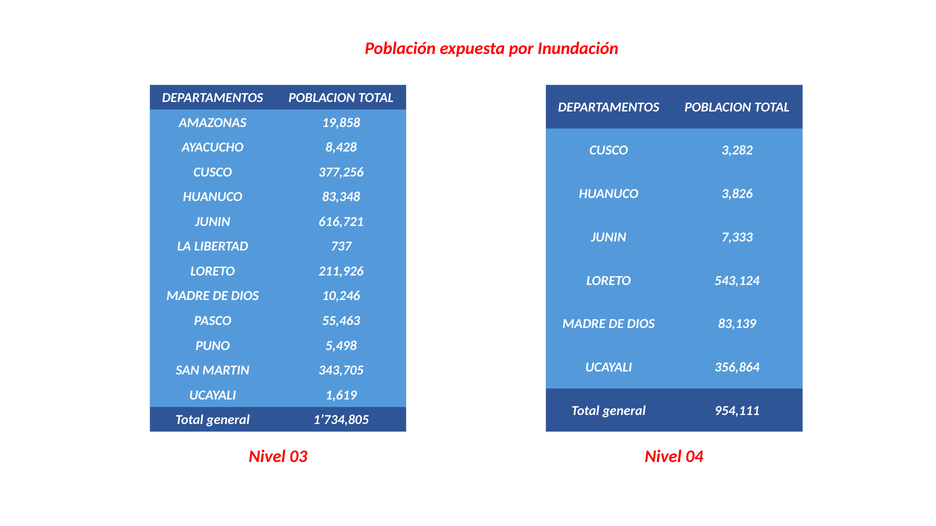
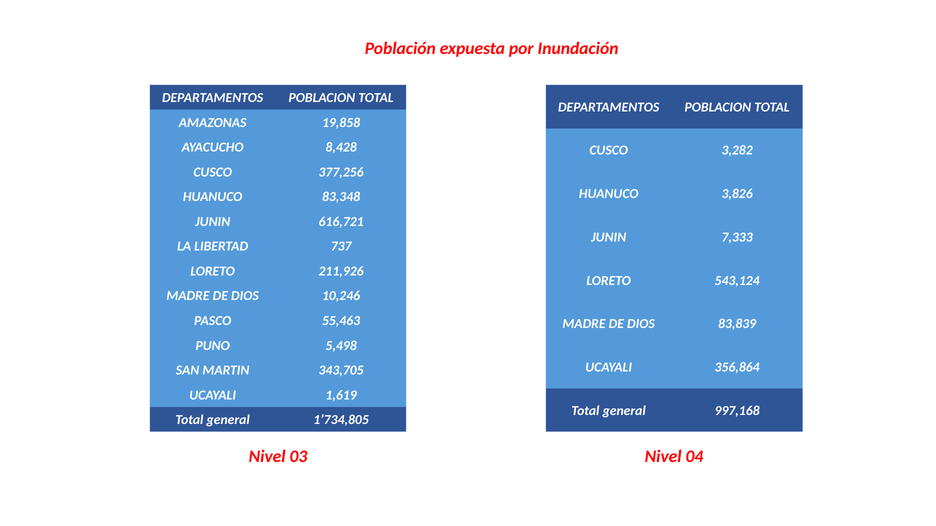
83,139: 83,139 -> 83,839
954,111: 954,111 -> 997,168
